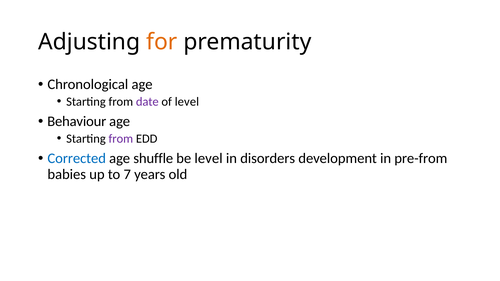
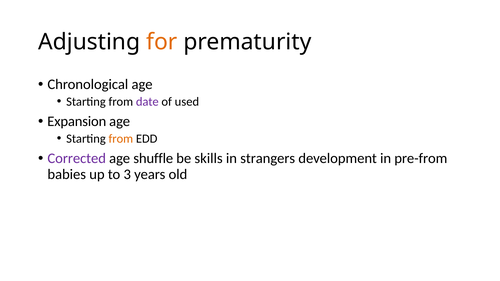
of level: level -> used
Behaviour: Behaviour -> Expansion
from at (121, 139) colour: purple -> orange
Corrected colour: blue -> purple
be level: level -> skills
disorders: disorders -> strangers
7: 7 -> 3
